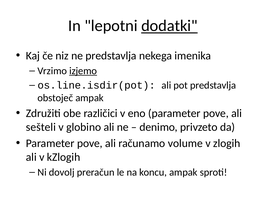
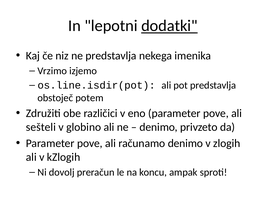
izjemo underline: present -> none
obstoječ ampak: ampak -> potem
računamo volume: volume -> denimo
